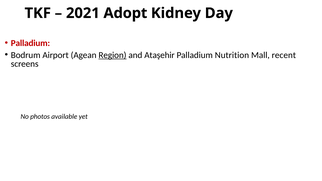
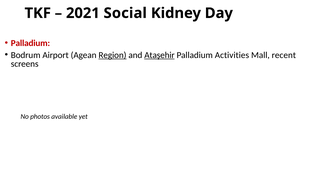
Adopt: Adopt -> Social
Ataşehir underline: none -> present
Nutrition: Nutrition -> Activities
